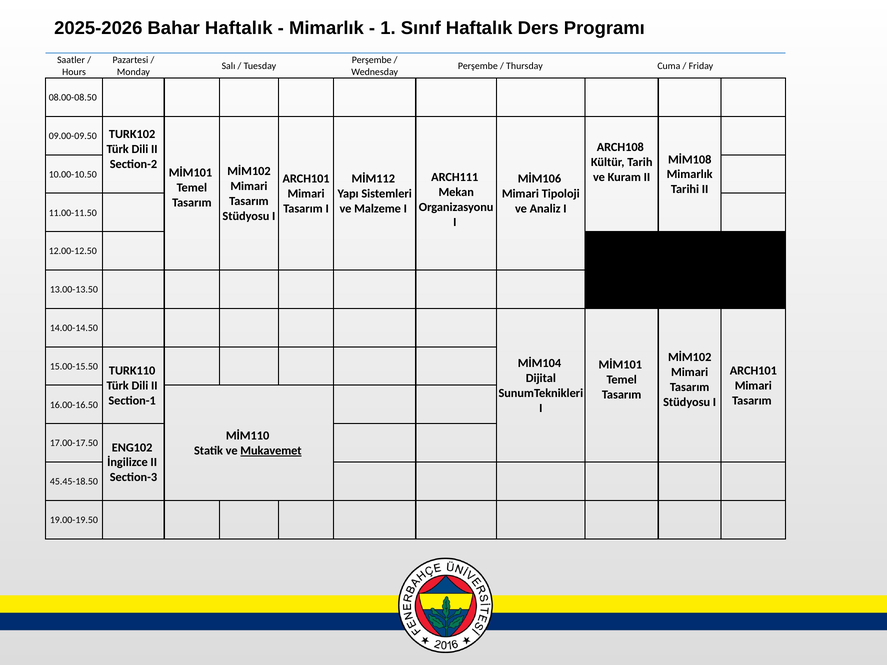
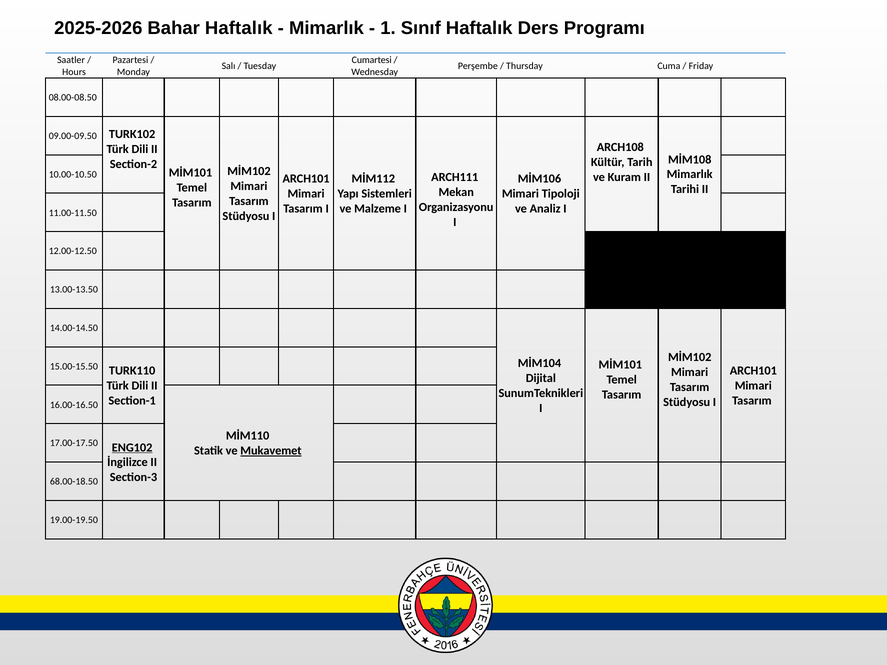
Perşembe at (372, 60): Perşembe -> Cumartesi
ENG102 underline: none -> present
45.45-18.50: 45.45-18.50 -> 68.00-18.50
